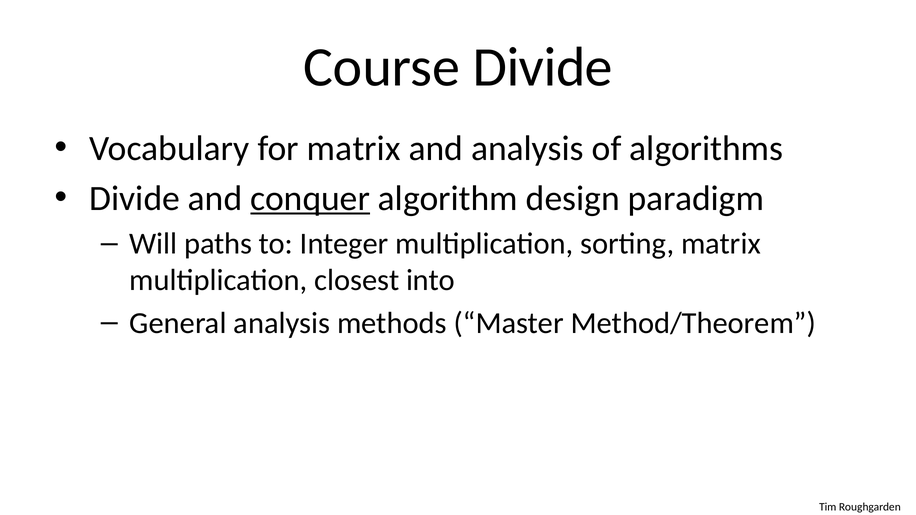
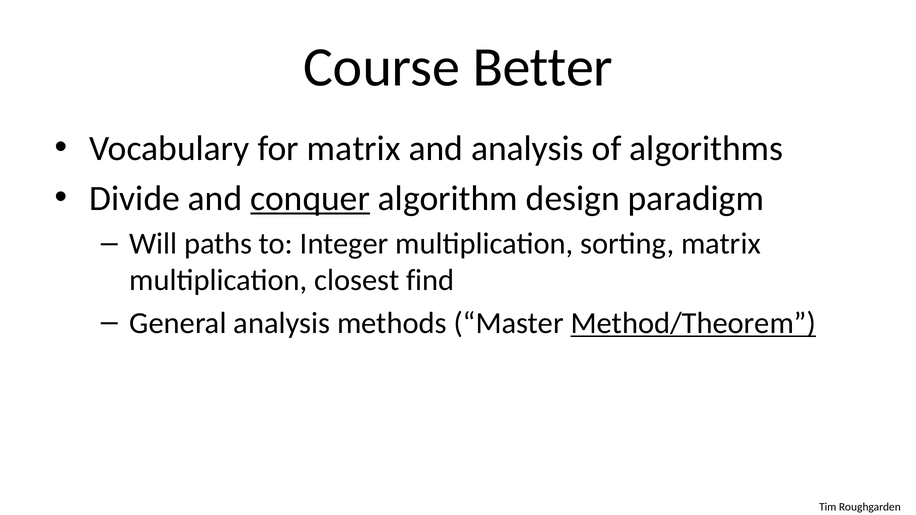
Course Divide: Divide -> Better
into: into -> find
Method/Theorem underline: none -> present
